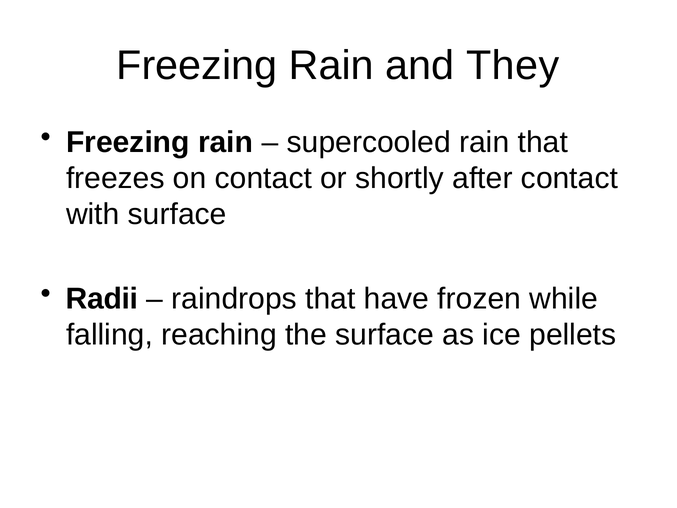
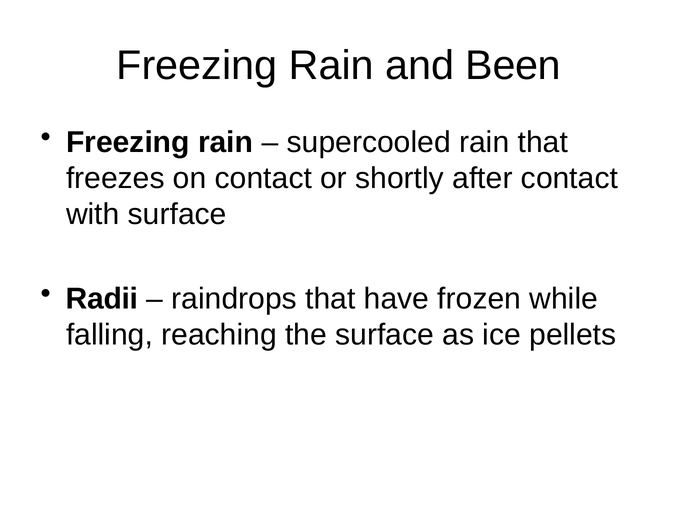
They: They -> Been
